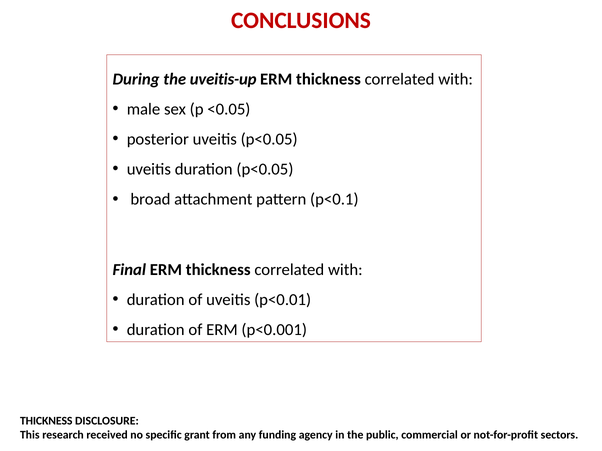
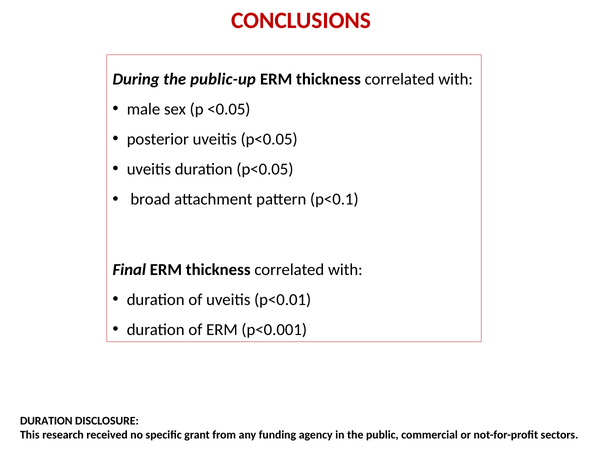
uveitis-up: uveitis-up -> public-up
THICKNESS at (46, 421): THICKNESS -> DURATION
